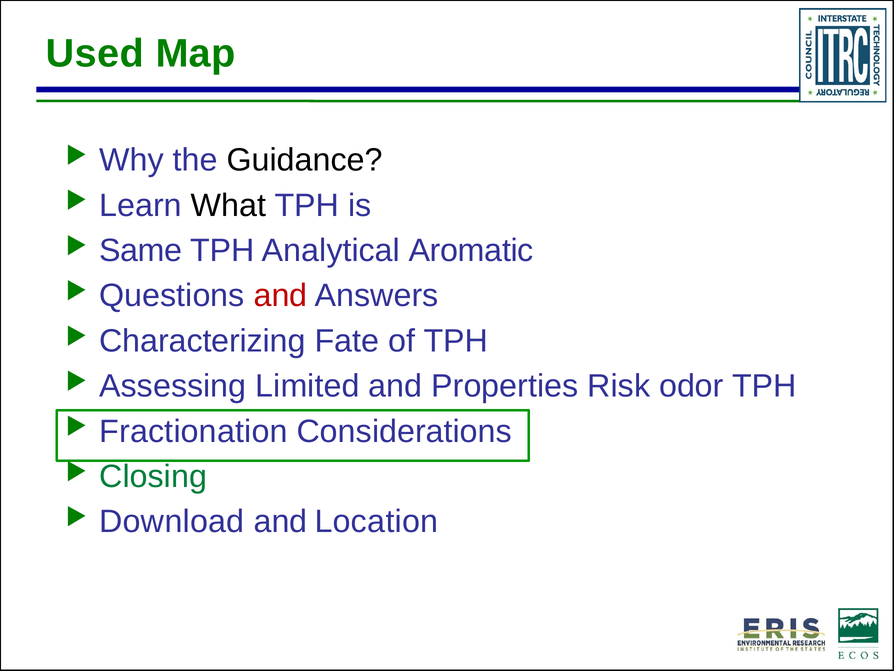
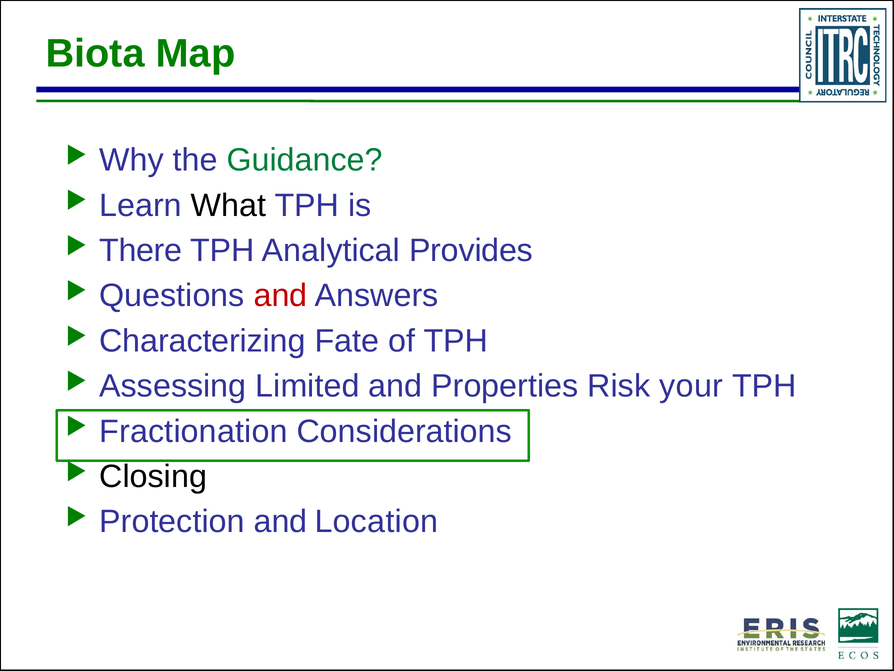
Used: Used -> Biota
Guidance colour: black -> green
Same: Same -> There
Aromatic: Aromatic -> Provides
odor: odor -> your
Closing colour: green -> black
Download: Download -> Protection
